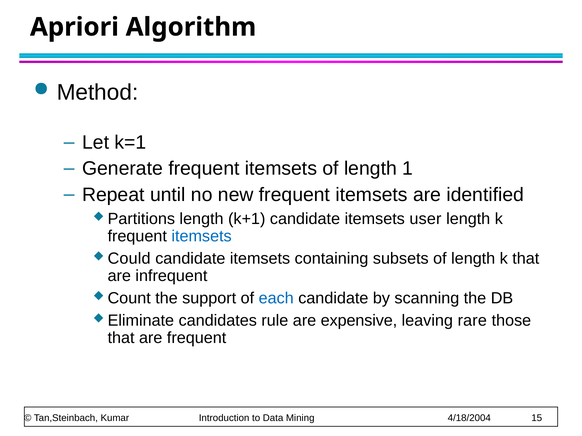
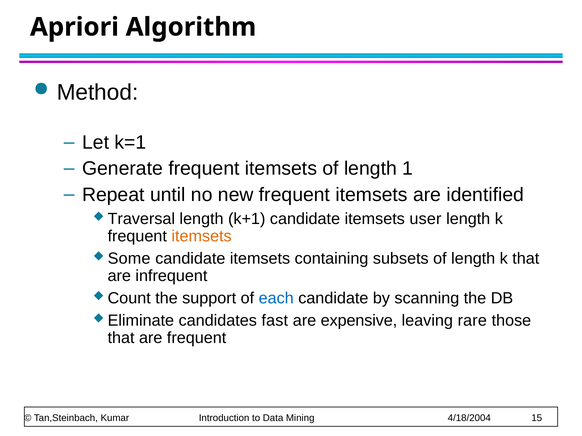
Partitions: Partitions -> Traversal
itemsets at (202, 236) colour: blue -> orange
Could: Could -> Some
rule: rule -> fast
